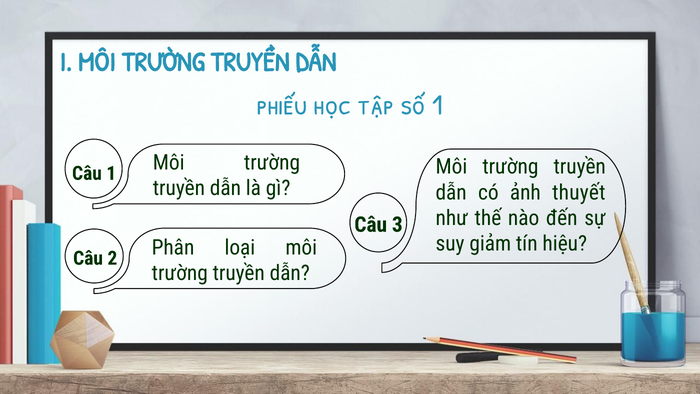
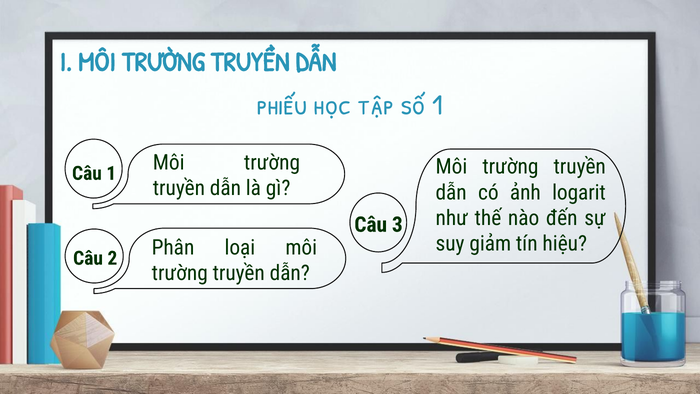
thuyết: thuyết -> logarit
